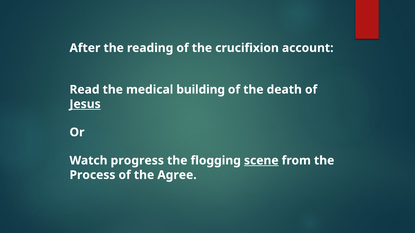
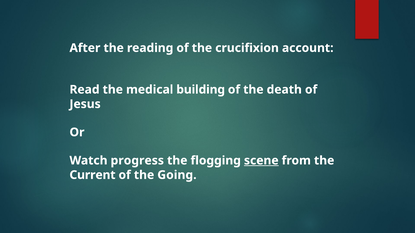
Jesus underline: present -> none
Process: Process -> Current
Agree: Agree -> Going
